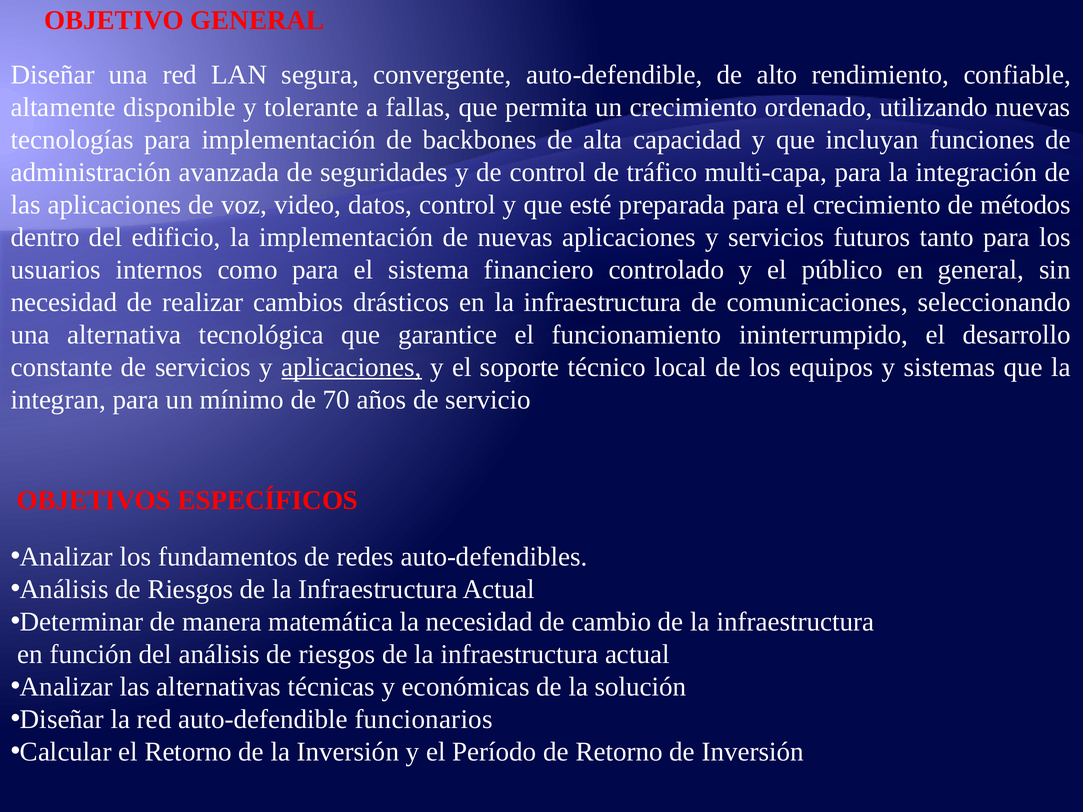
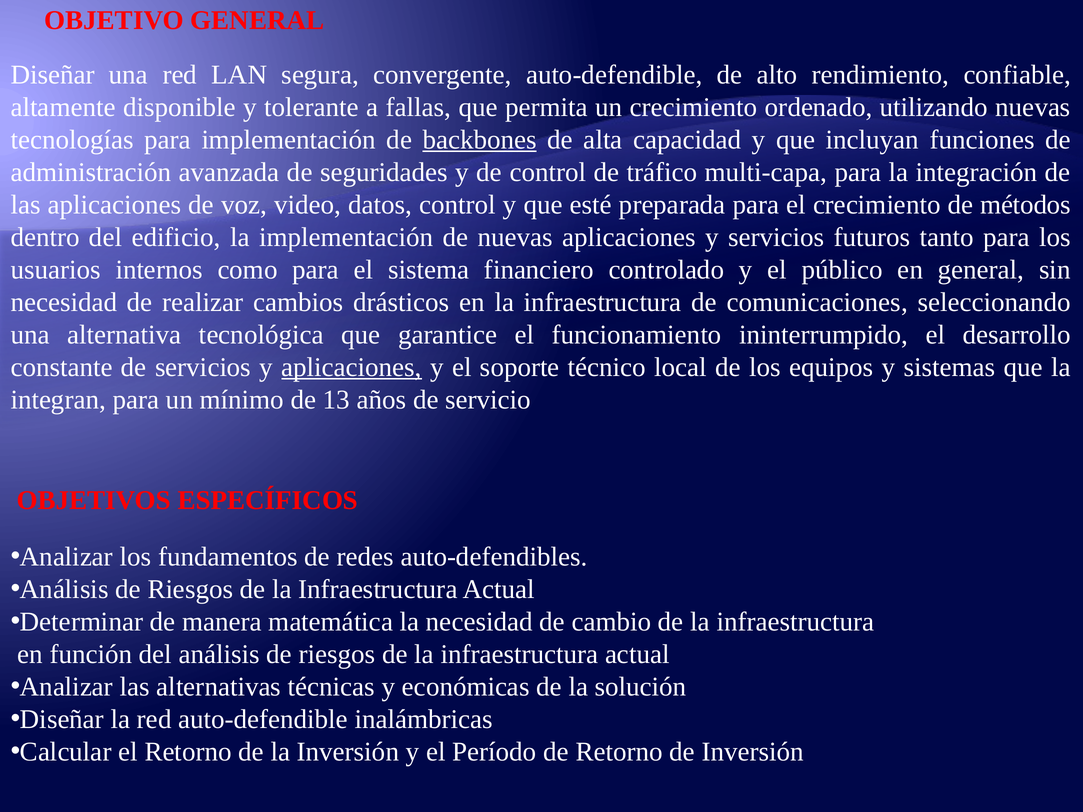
backbones underline: none -> present
70: 70 -> 13
funcionarios: funcionarios -> inalámbricas
